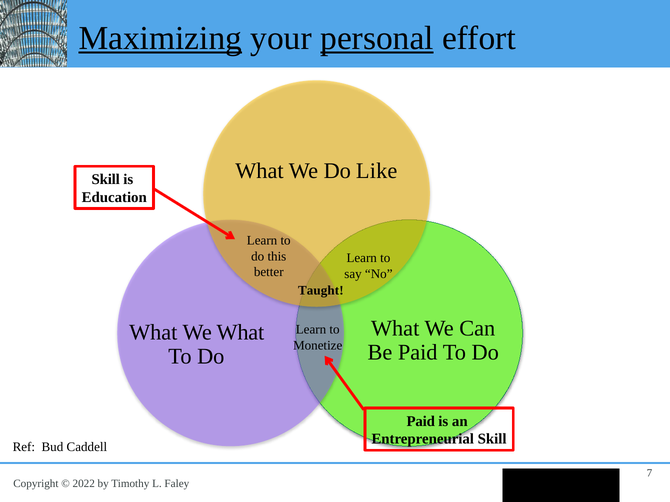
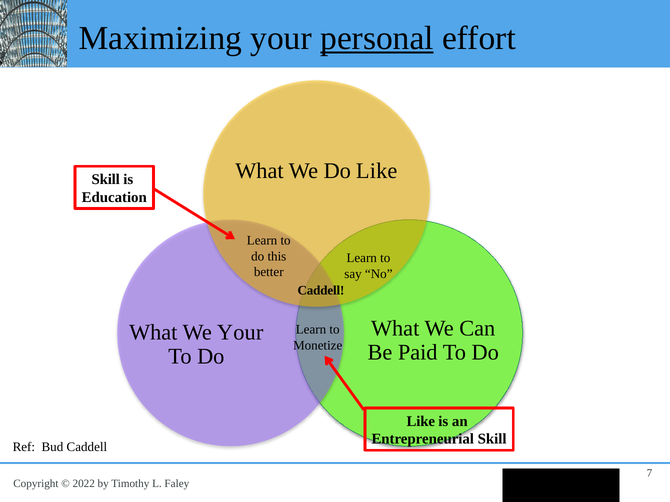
Maximizing underline: present -> none
Taught at (321, 291): Taught -> Caddell
We What: What -> Your
Paid at (421, 422): Paid -> Like
